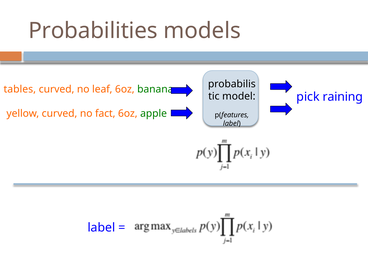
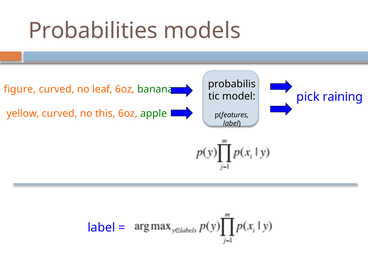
tables: tables -> figure
fact: fact -> this
